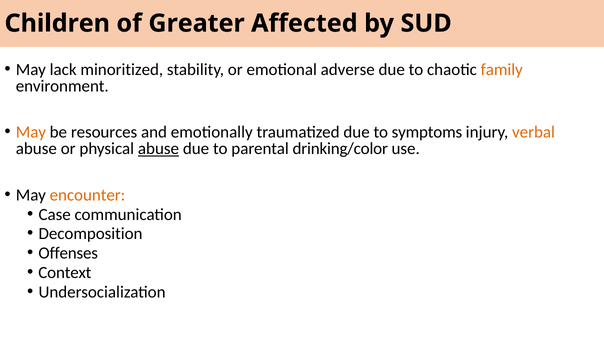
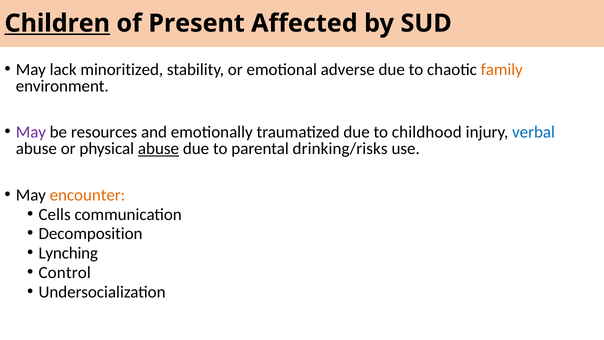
Children underline: none -> present
Greater: Greater -> Present
May at (31, 132) colour: orange -> purple
symptoms: symptoms -> childhood
verbal colour: orange -> blue
drinking/color: drinking/color -> drinking/risks
Case: Case -> Cells
Offenses: Offenses -> Lynching
Context: Context -> Control
